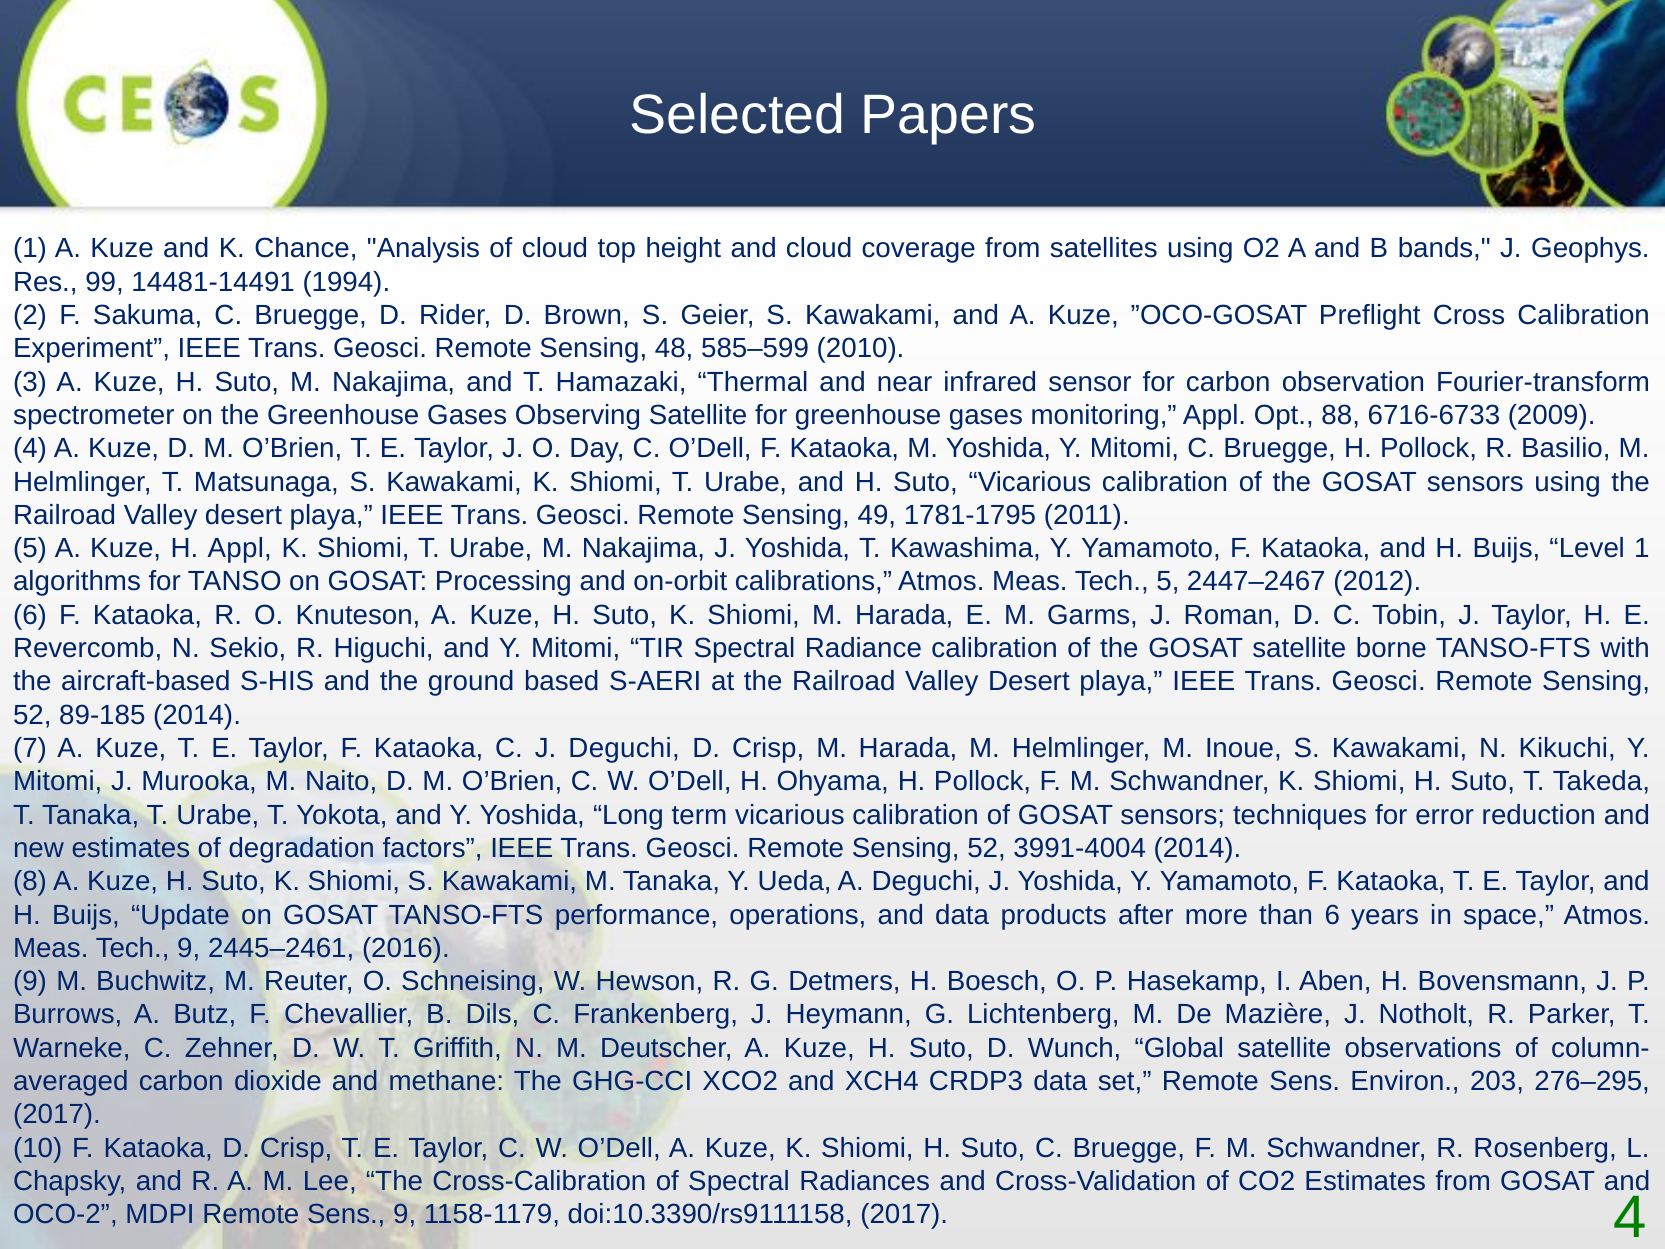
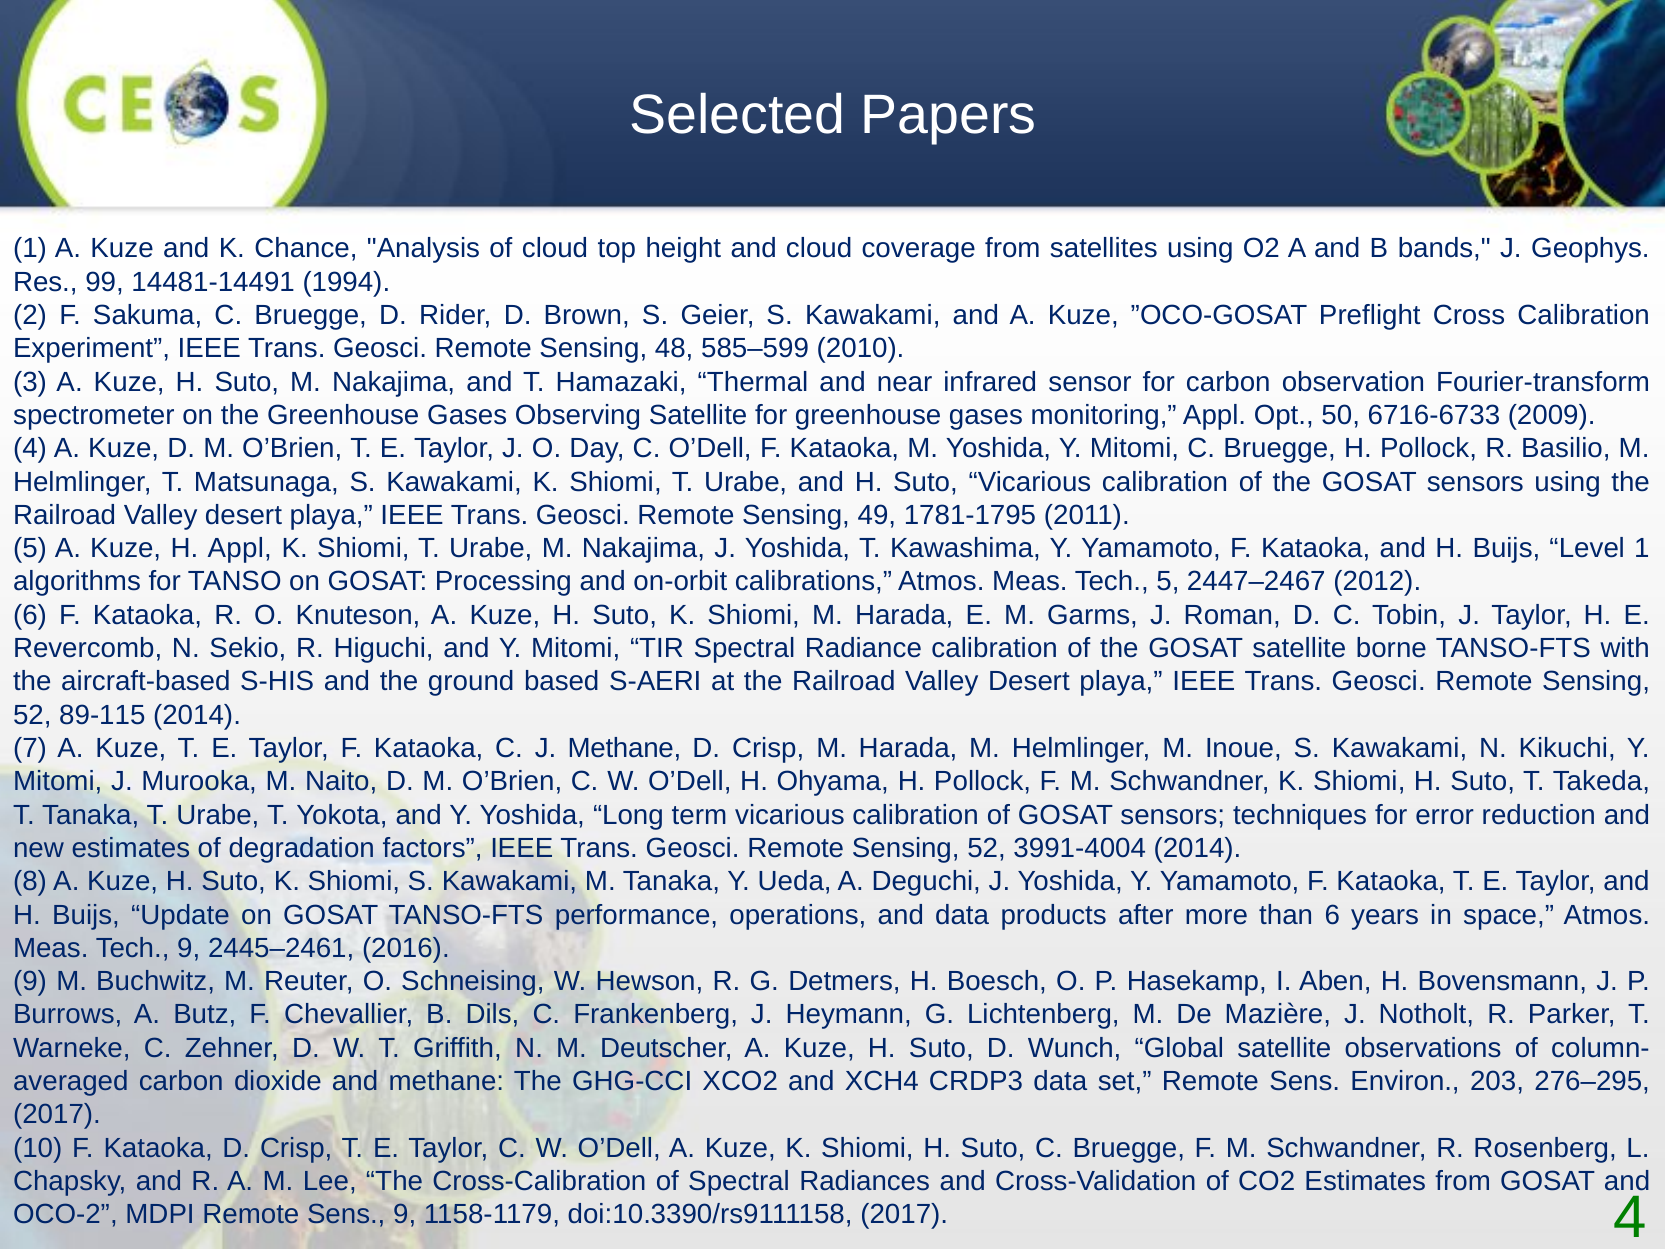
88: 88 -> 50
89-185: 89-185 -> 89-115
J Deguchi: Deguchi -> Methane
